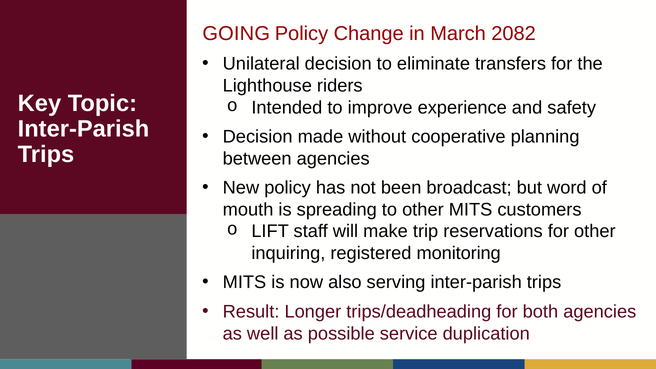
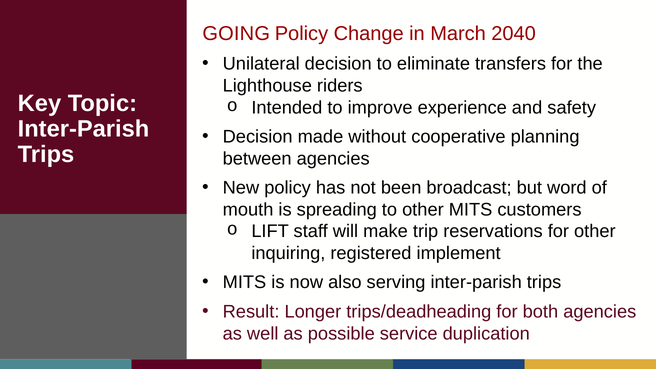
2082: 2082 -> 2040
monitoring: monitoring -> implement
